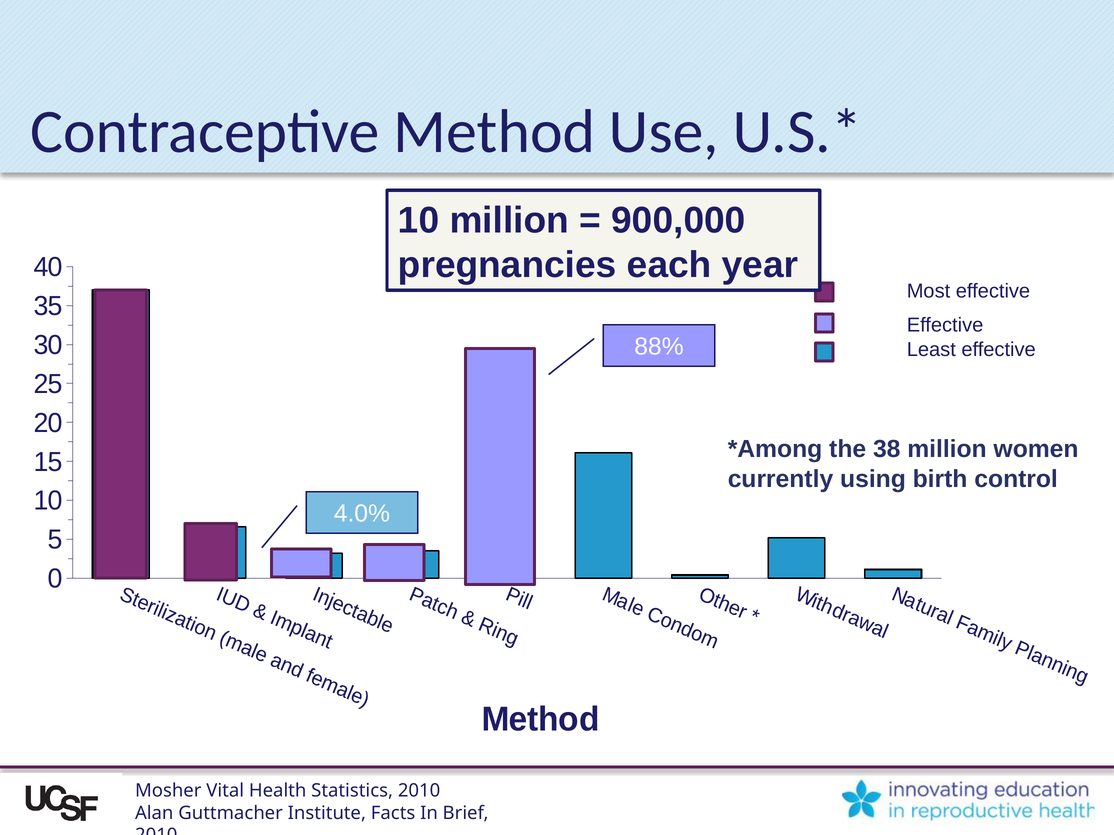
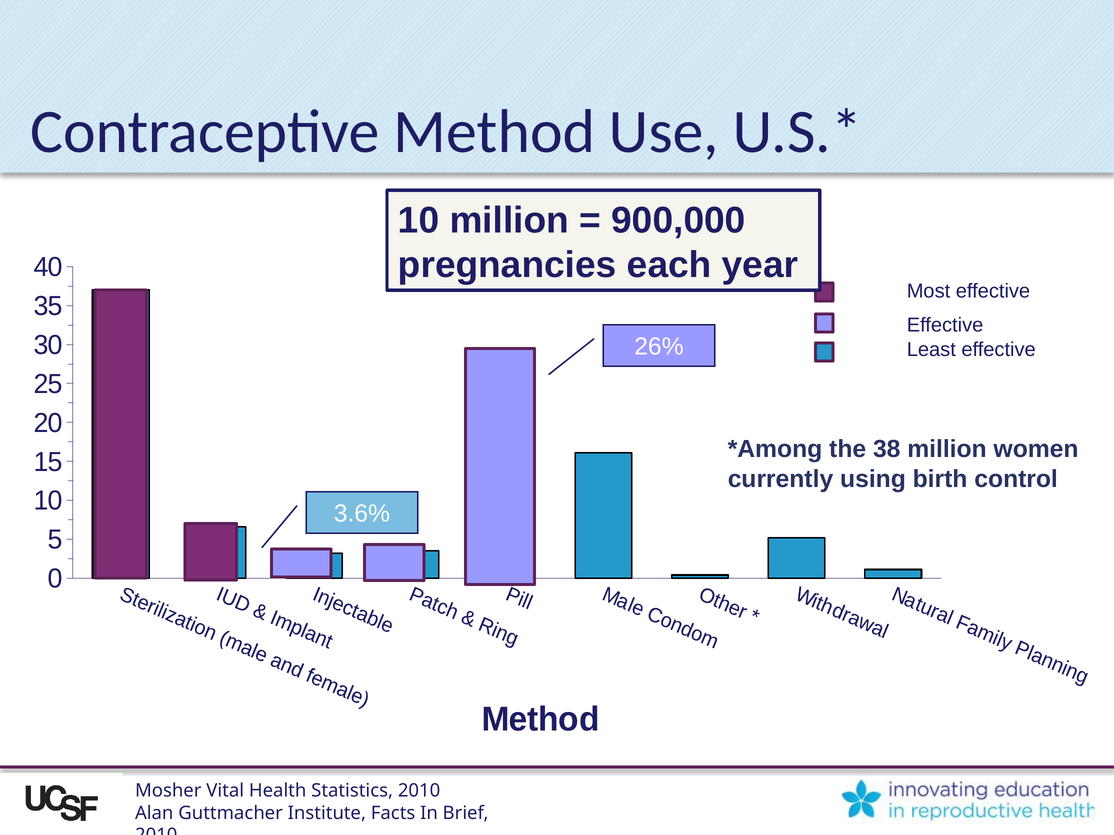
88%: 88% -> 26%
4.0%: 4.0% -> 3.6%
